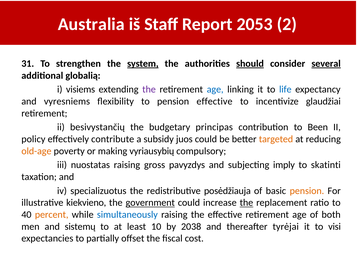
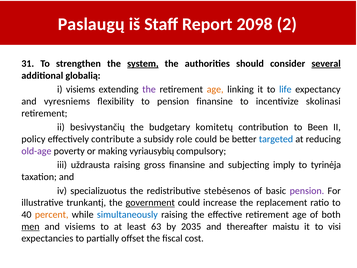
Australia: Australia -> Paslaugų
2053: 2053 -> 2098
should underline: present -> none
age at (215, 89) colour: blue -> orange
pension effective: effective -> finansine
glaudžiai: glaudžiai -> skolinasi
principas: principas -> komitetų
juos: juos -> role
targeted colour: orange -> blue
old-age colour: orange -> purple
nuostatas: nuostatas -> uždrausta
gross pavyzdys: pavyzdys -> finansine
skatinti: skatinti -> tyrinėja
posėdžiauja: posėdžiauja -> stebėsenos
pension at (307, 191) colour: orange -> purple
kiekvieno: kiekvieno -> trunkantį
the at (246, 202) underline: present -> none
men underline: none -> present
and sistemų: sistemų -> visiems
10: 10 -> 63
2038: 2038 -> 2035
tyrėjai: tyrėjai -> maistu
